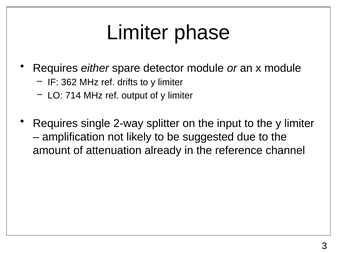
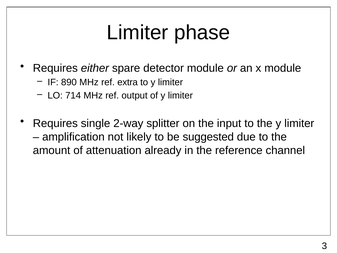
362: 362 -> 890
drifts: drifts -> extra
